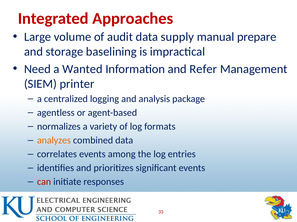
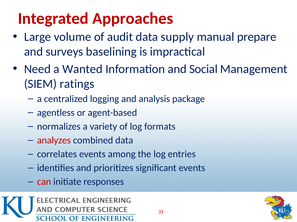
storage: storage -> surveys
Refer: Refer -> Social
printer: printer -> ratings
analyzes colour: orange -> red
